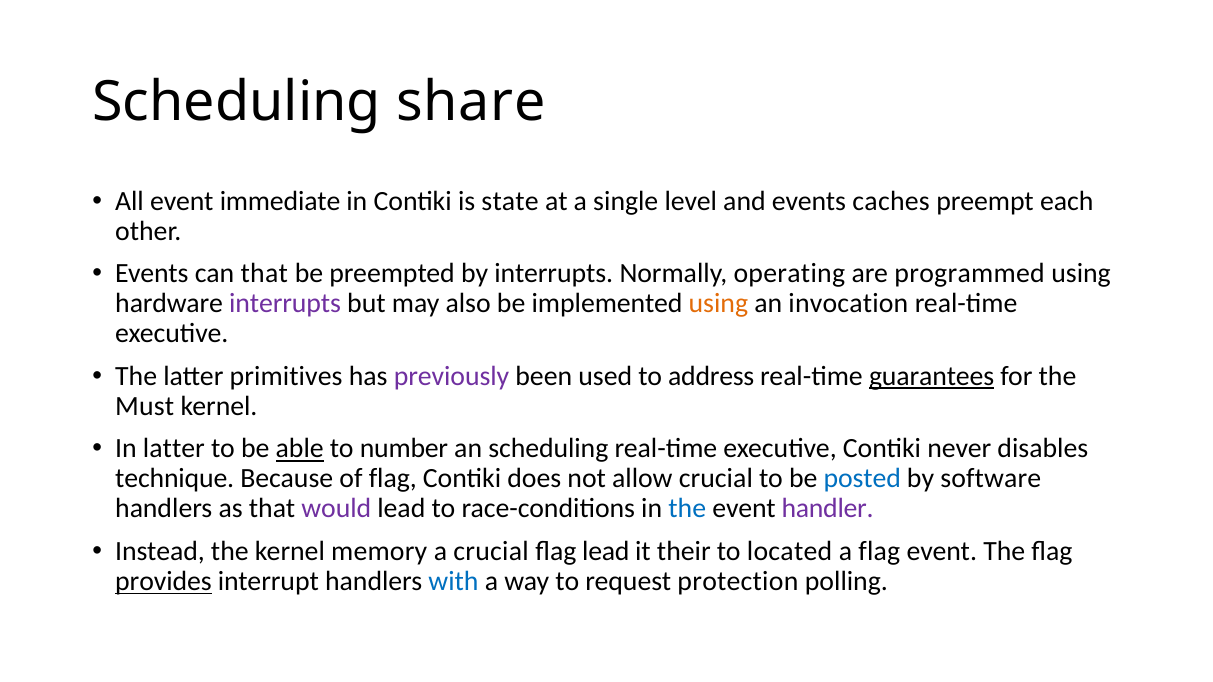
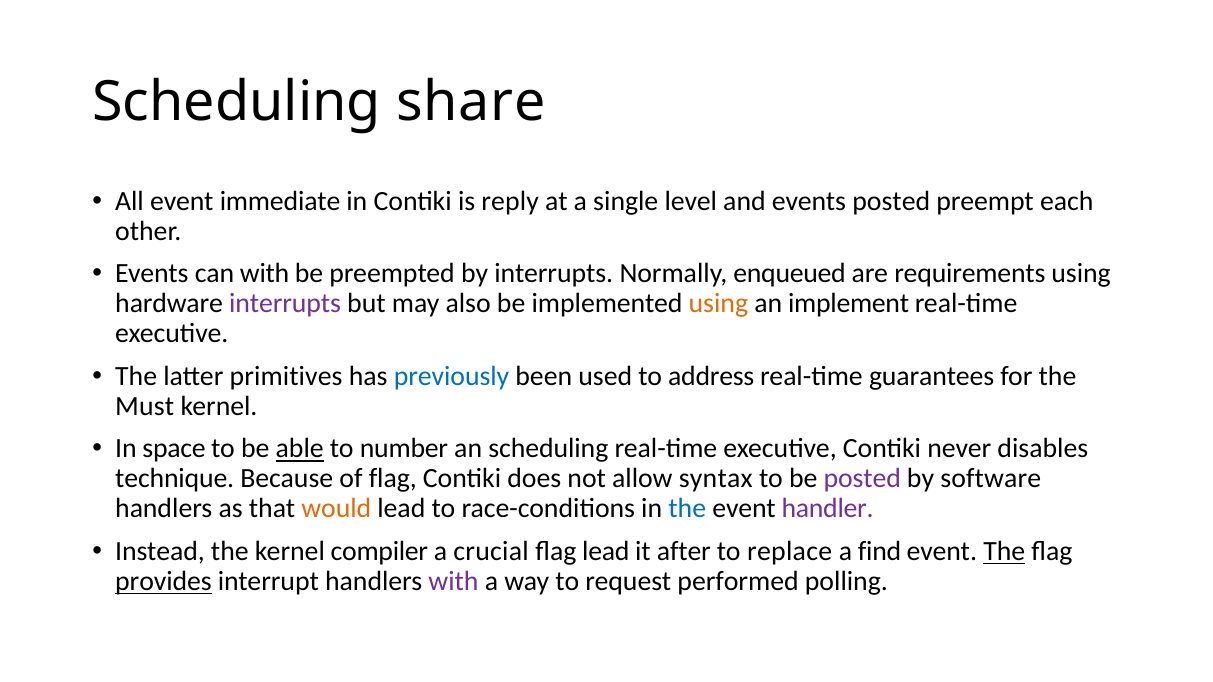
state: state -> reply
events caches: caches -> posted
can that: that -> with
operating: operating -> enqueued
programmed: programmed -> requirements
invocation: invocation -> implement
previously colour: purple -> blue
guarantees underline: present -> none
In latter: latter -> space
allow crucial: crucial -> syntax
posted at (862, 479) colour: blue -> purple
would colour: purple -> orange
memory: memory -> compiler
their: their -> after
located: located -> replace
a flag: flag -> find
The at (1004, 552) underline: none -> present
with at (453, 582) colour: blue -> purple
protection: protection -> performed
